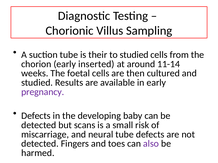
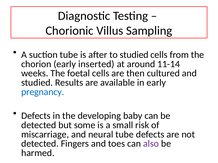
their: their -> after
pregnancy colour: purple -> blue
scans: scans -> some
